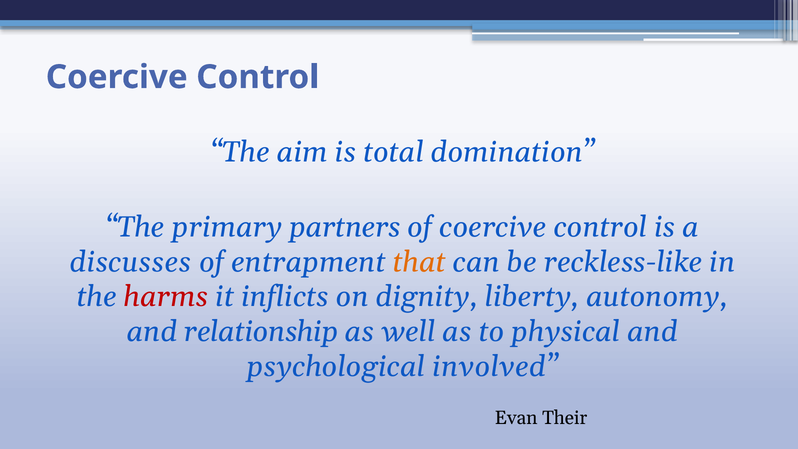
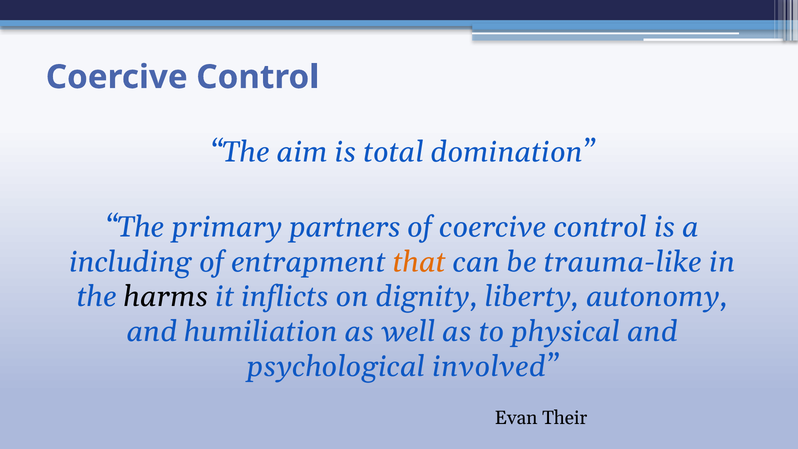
discusses: discusses -> including
reckless-like: reckless-like -> trauma-like
harms colour: red -> black
relationship: relationship -> humiliation
